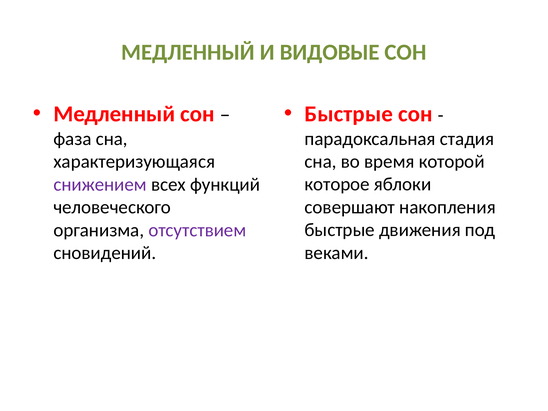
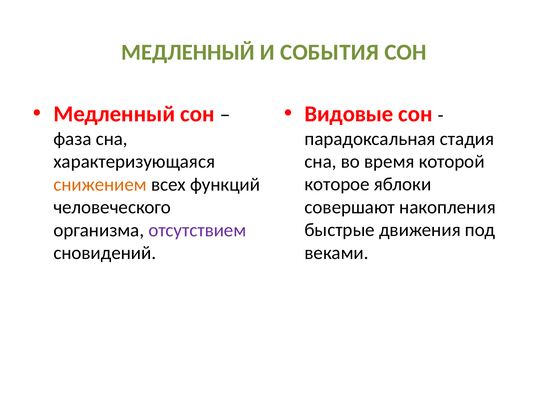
ВИДОВЫЕ: ВИДОВЫЕ -> СОБЫТИЯ
Быстрые at (349, 114): Быстрые -> Видовые
снижением colour: purple -> orange
